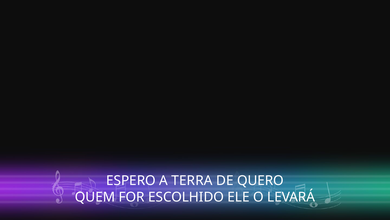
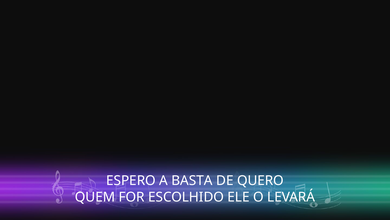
TERRA: TERRA -> BASTA
